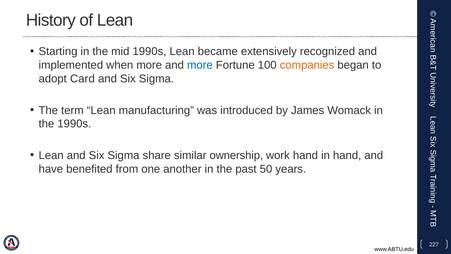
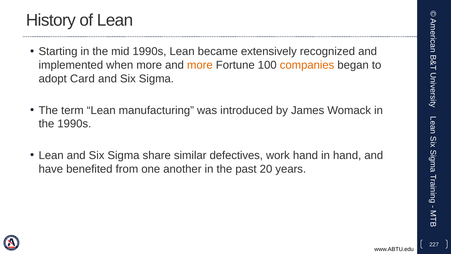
more at (200, 65) colour: blue -> orange
ownership: ownership -> defectives
50: 50 -> 20
